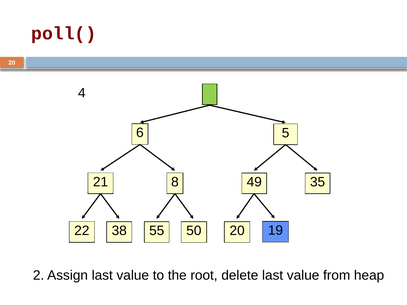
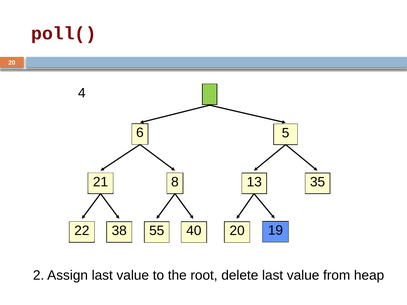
49: 49 -> 13
50: 50 -> 40
